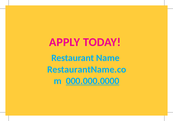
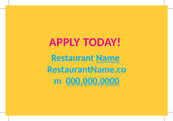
Name underline: none -> present
